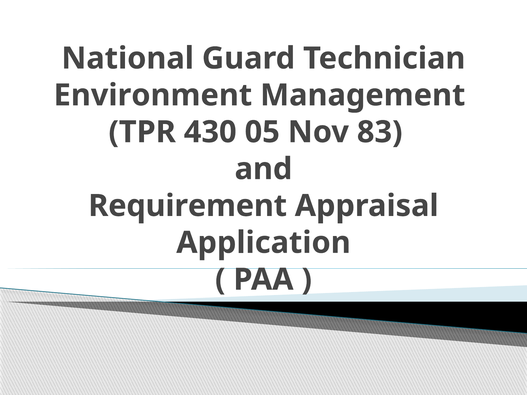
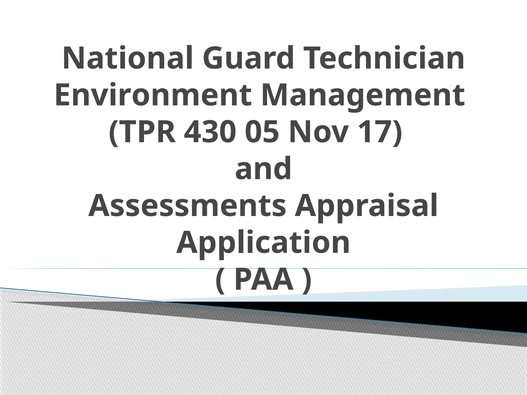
83: 83 -> 17
Requirement: Requirement -> Assessments
